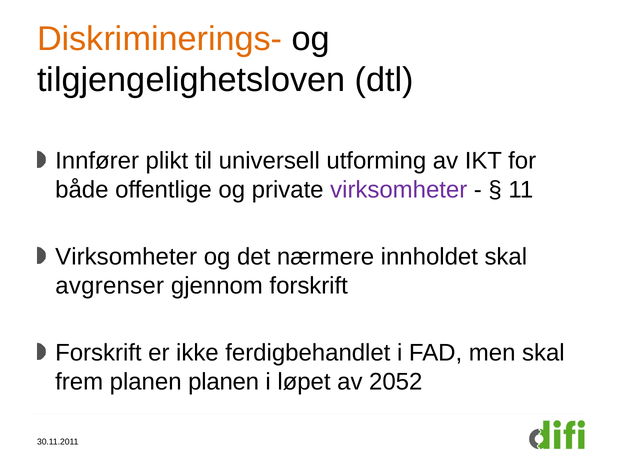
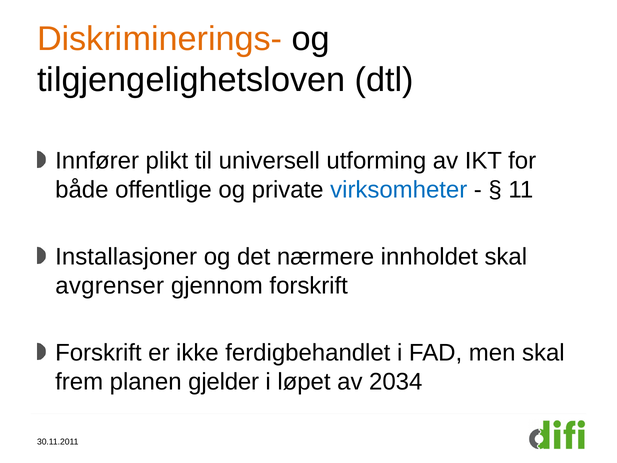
virksomheter at (399, 190) colour: purple -> blue
Virksomheter at (126, 257): Virksomheter -> Installasjoner
planen planen: planen -> gjelder
2052: 2052 -> 2034
